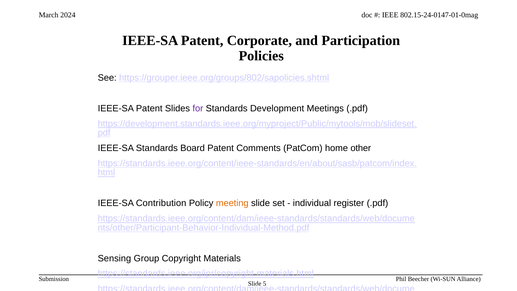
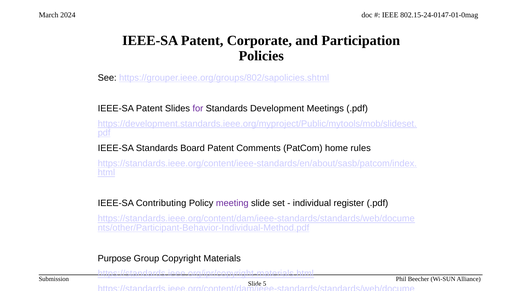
other: other -> rules
Contribution: Contribution -> Contributing
meeting colour: orange -> purple
Sensing: Sensing -> Purpose
